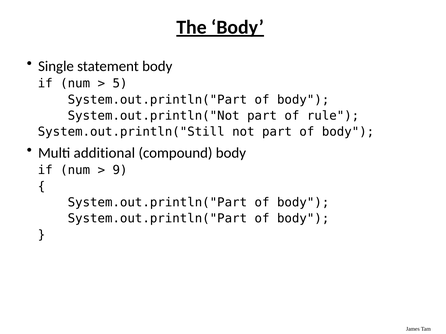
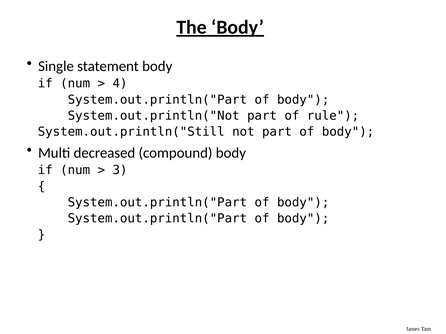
5: 5 -> 4
additional: additional -> decreased
9: 9 -> 3
